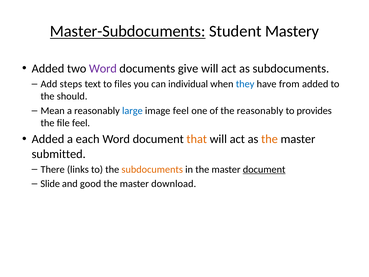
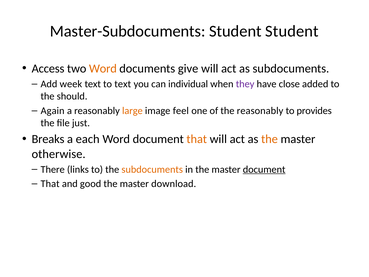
Master-Subdocuments underline: present -> none
Student Mastery: Mastery -> Student
Added at (48, 69): Added -> Access
Word at (103, 69) colour: purple -> orange
steps: steps -> week
to files: files -> text
they colour: blue -> purple
from: from -> close
Mean: Mean -> Again
large colour: blue -> orange
file feel: feel -> just
Added at (48, 139): Added -> Breaks
submitted: submitted -> otherwise
Slide at (50, 184): Slide -> That
